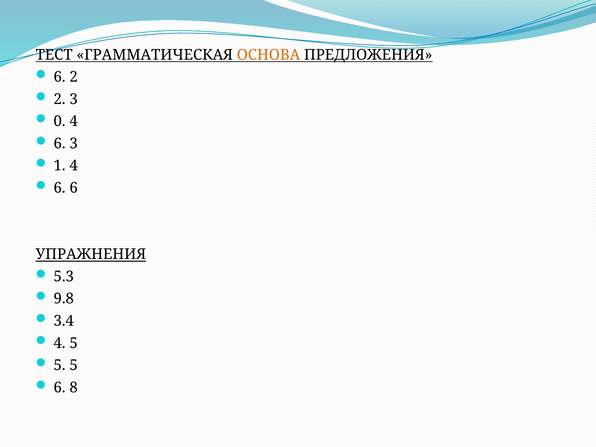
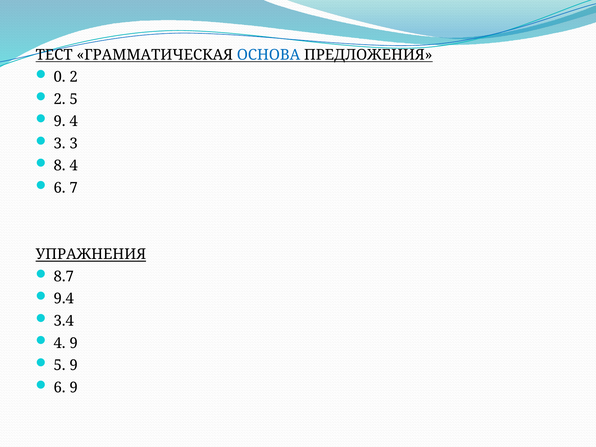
ОСНОВА colour: orange -> blue
6 at (60, 77): 6 -> 0
2 3: 3 -> 5
0 at (60, 121): 0 -> 9
6 at (60, 144): 6 -> 3
1: 1 -> 8
6 6: 6 -> 7
5.3: 5.3 -> 8.7
9.8: 9.8 -> 9.4
4 5: 5 -> 9
5 5: 5 -> 9
6 8: 8 -> 9
